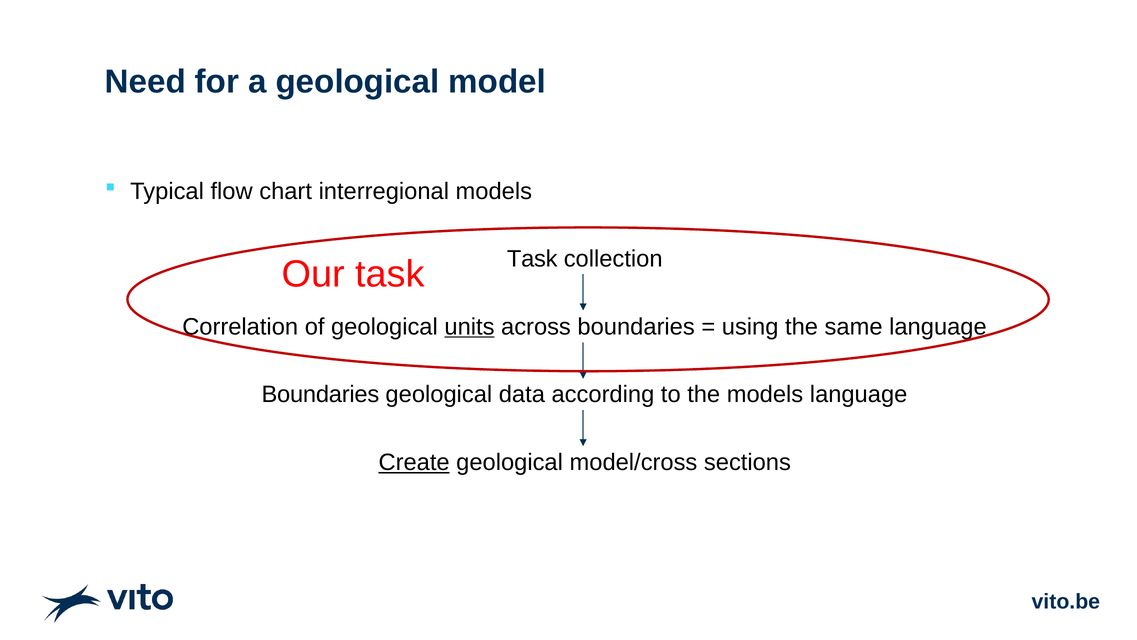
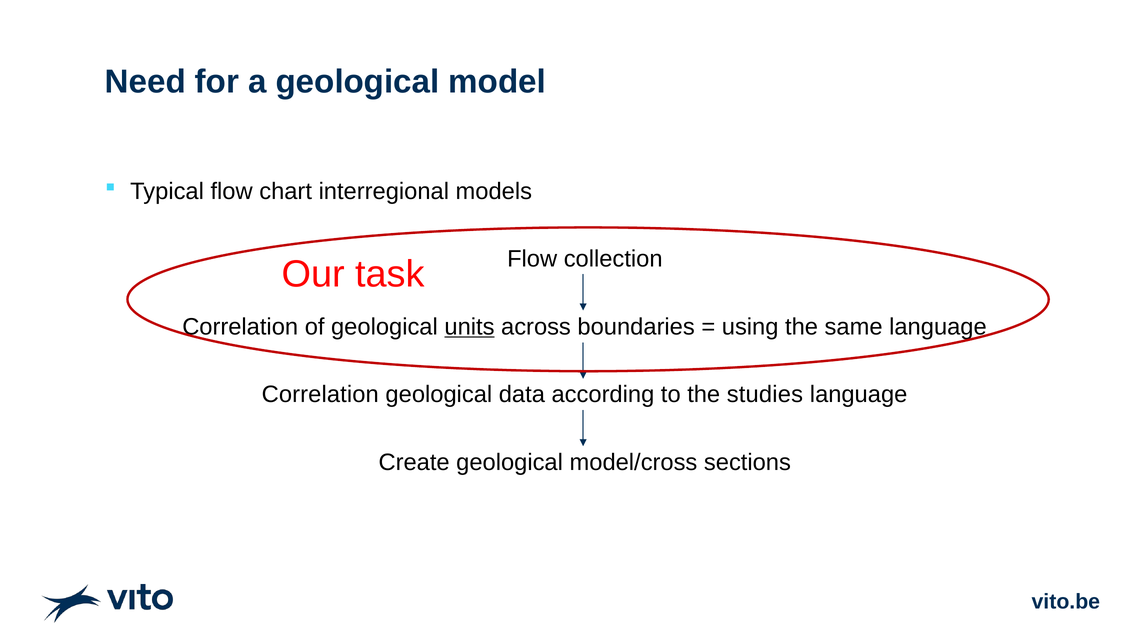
Task at (532, 259): Task -> Flow
Boundaries at (320, 394): Boundaries -> Correlation
the models: models -> studies
Create underline: present -> none
